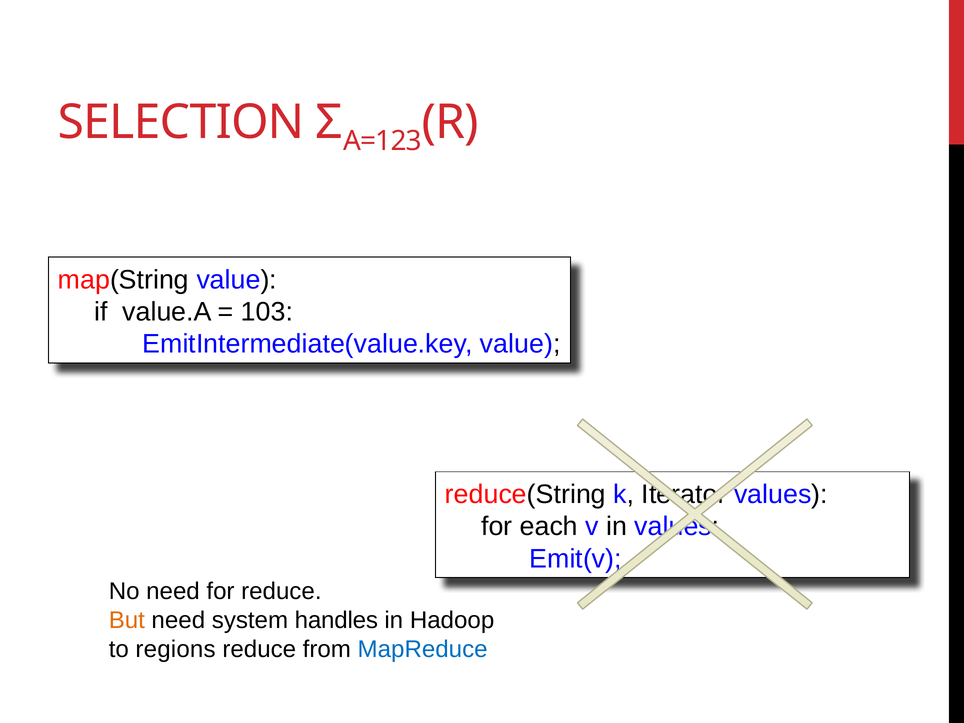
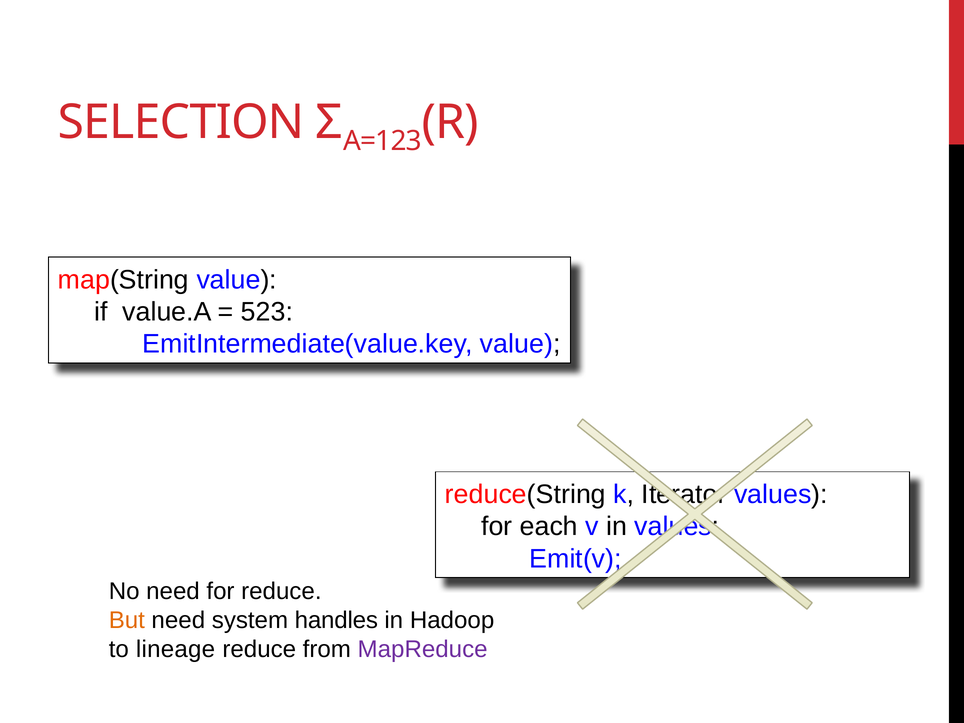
103: 103 -> 523
regions: regions -> lineage
MapReduce colour: blue -> purple
